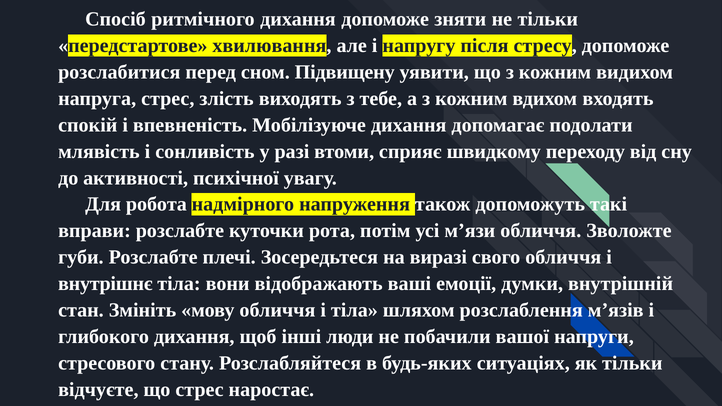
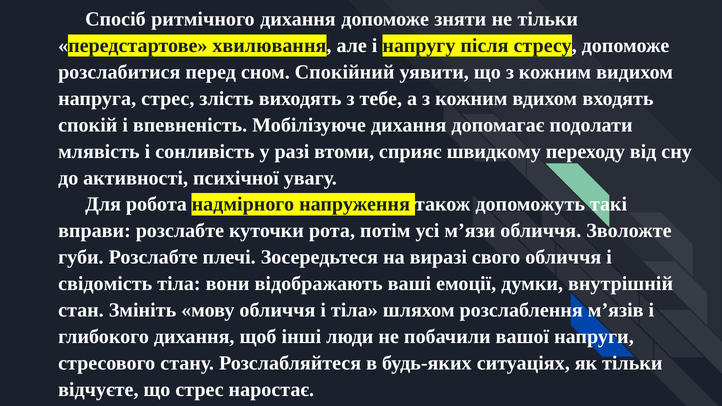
Підвищену: Підвищену -> Спокійний
внутрішнє: внутрішнє -> свідомість
